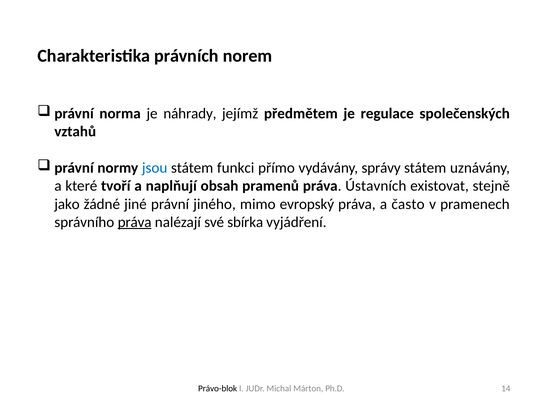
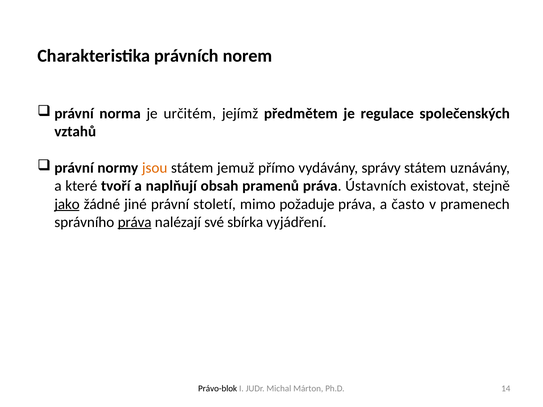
náhrady: náhrady -> určitém
jsou colour: blue -> orange
funkci: funkci -> jemuž
jako underline: none -> present
jiného: jiného -> století
evropský: evropský -> požaduje
